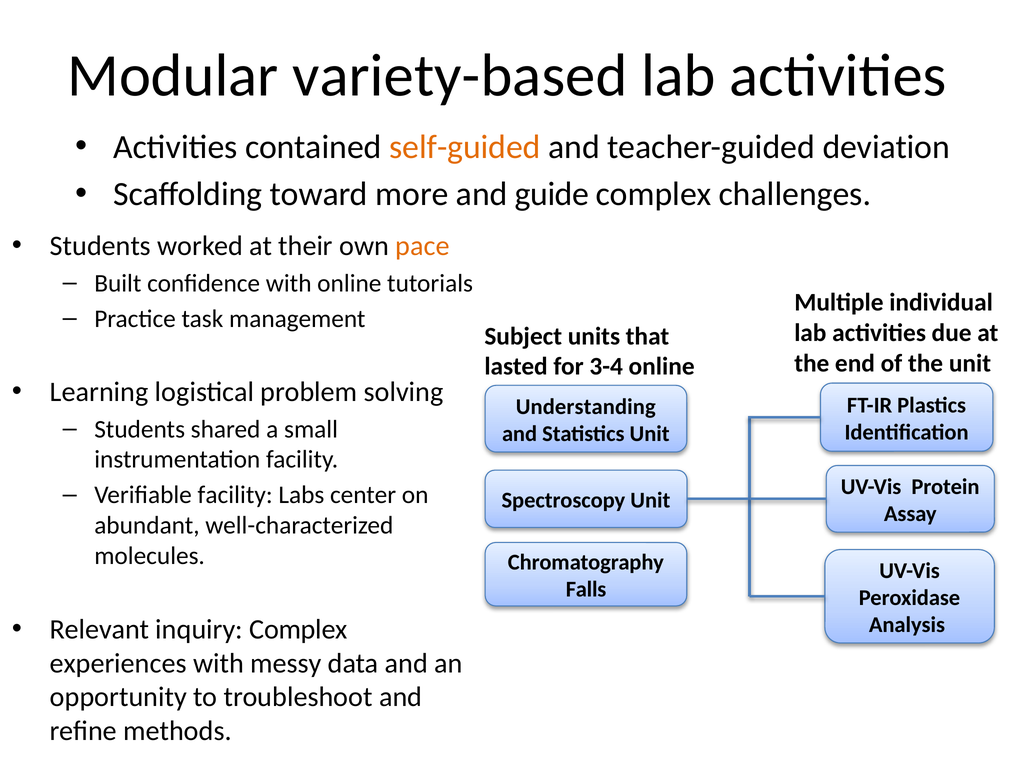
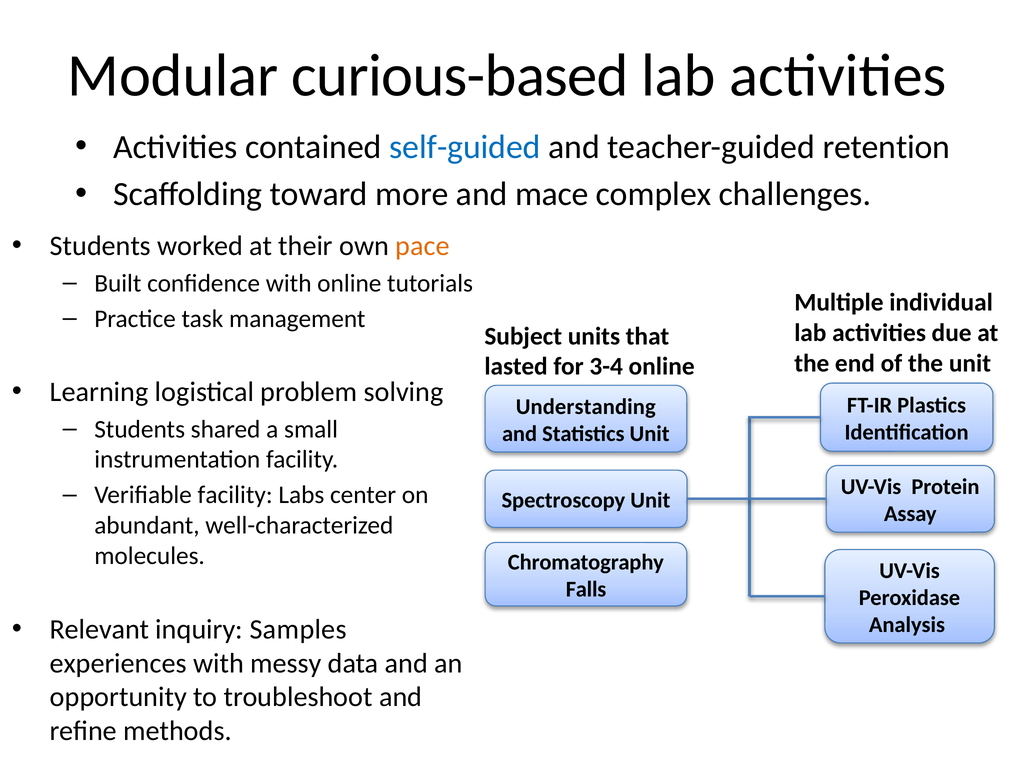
variety-based: variety-based -> curious-based
self-guided colour: orange -> blue
deviation: deviation -> retention
guide: guide -> mace
inquiry Complex: Complex -> Samples
